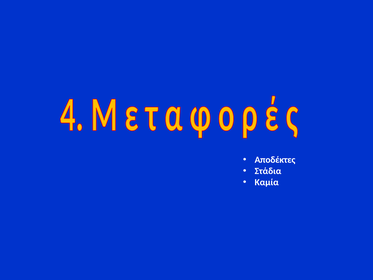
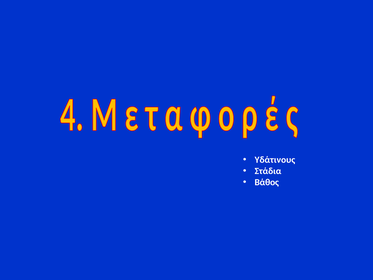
Αποδέκτες: Αποδέκτες -> Υδάτινους
Καμία: Καμία -> Βάθος
